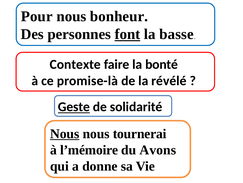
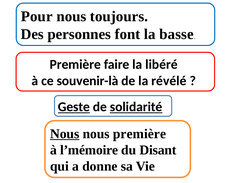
bonheur: bonheur -> toujours
font underline: present -> none
Contexte at (75, 64): Contexte -> Première
bonté: bonté -> libéré
promise-là: promise-là -> souvenir-là
solidarité underline: none -> present
nous tournerai: tournerai -> première
Avons: Avons -> Disant
